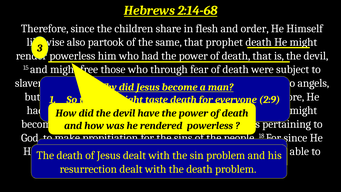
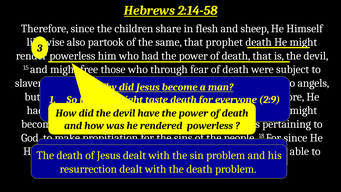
2:14-68: 2:14-68 -> 2:14-58
order: order -> sheep
